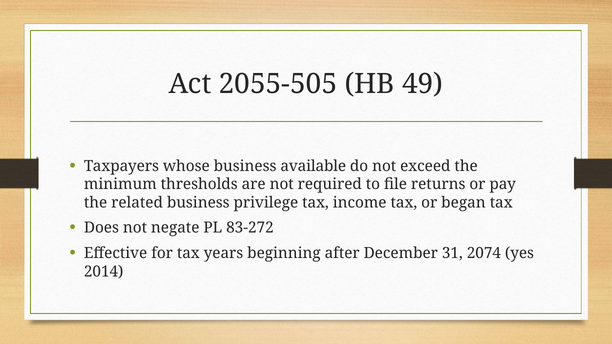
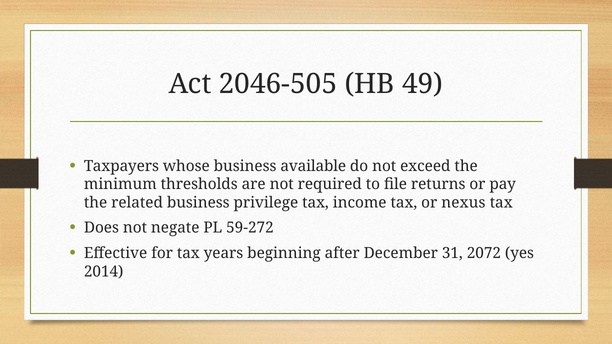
2055-505: 2055-505 -> 2046-505
began: began -> nexus
83-272: 83-272 -> 59-272
2074: 2074 -> 2072
